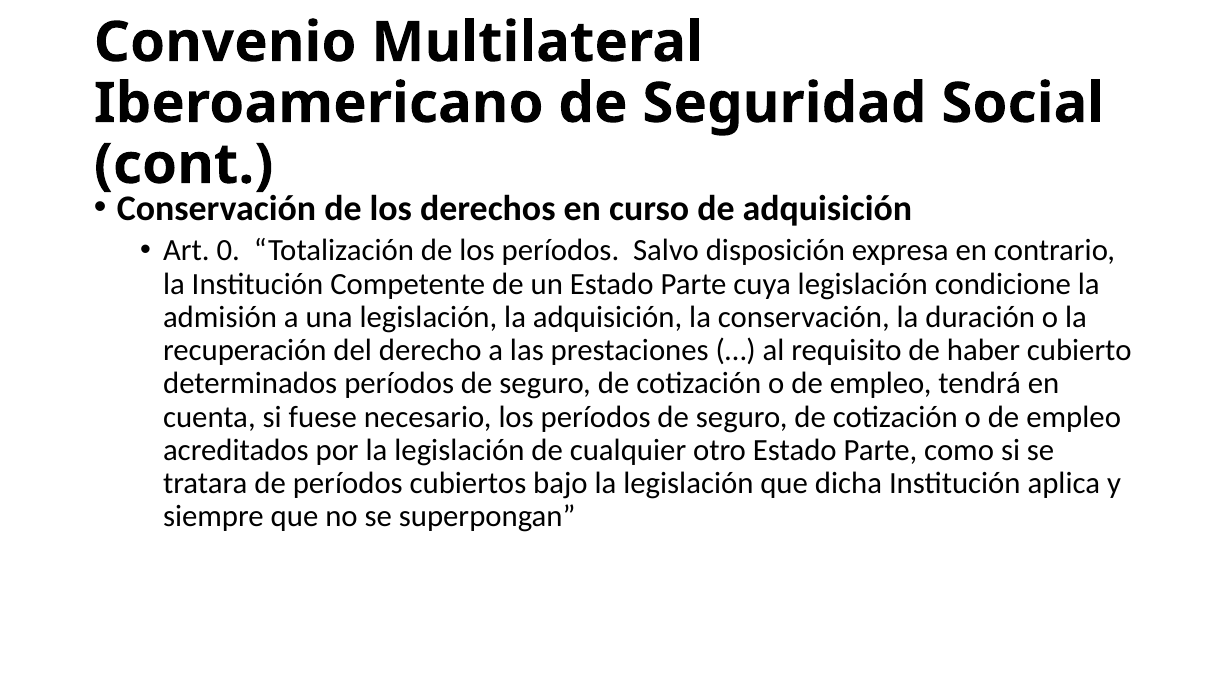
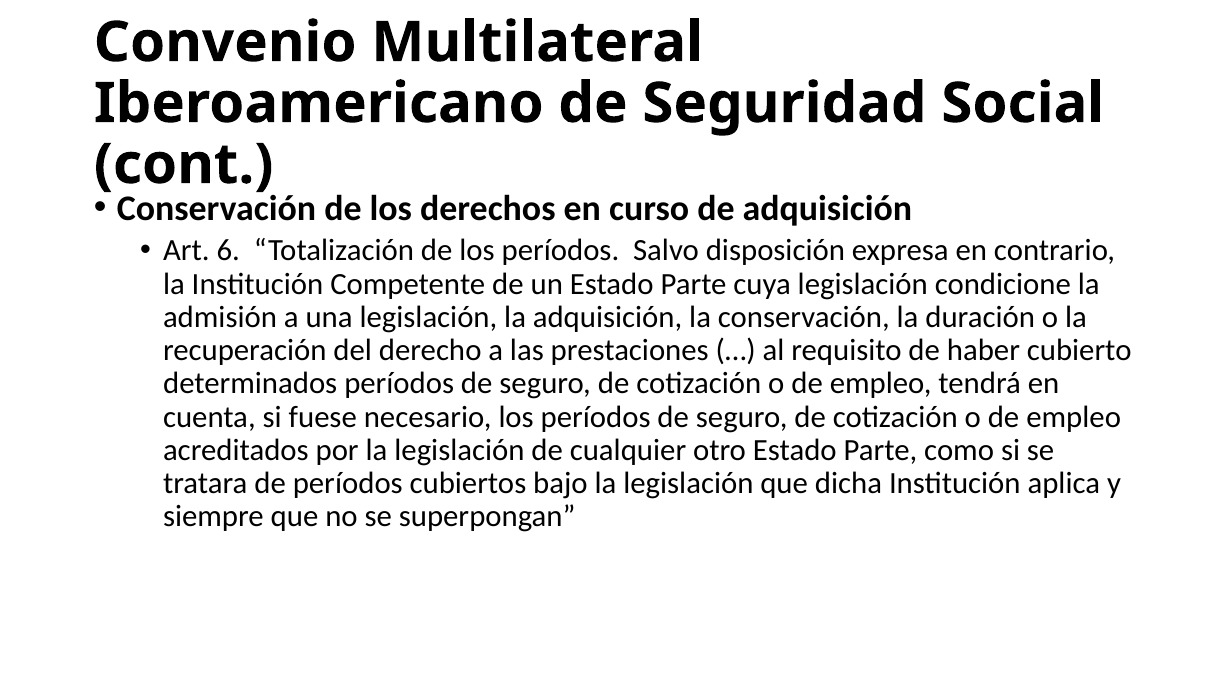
0: 0 -> 6
